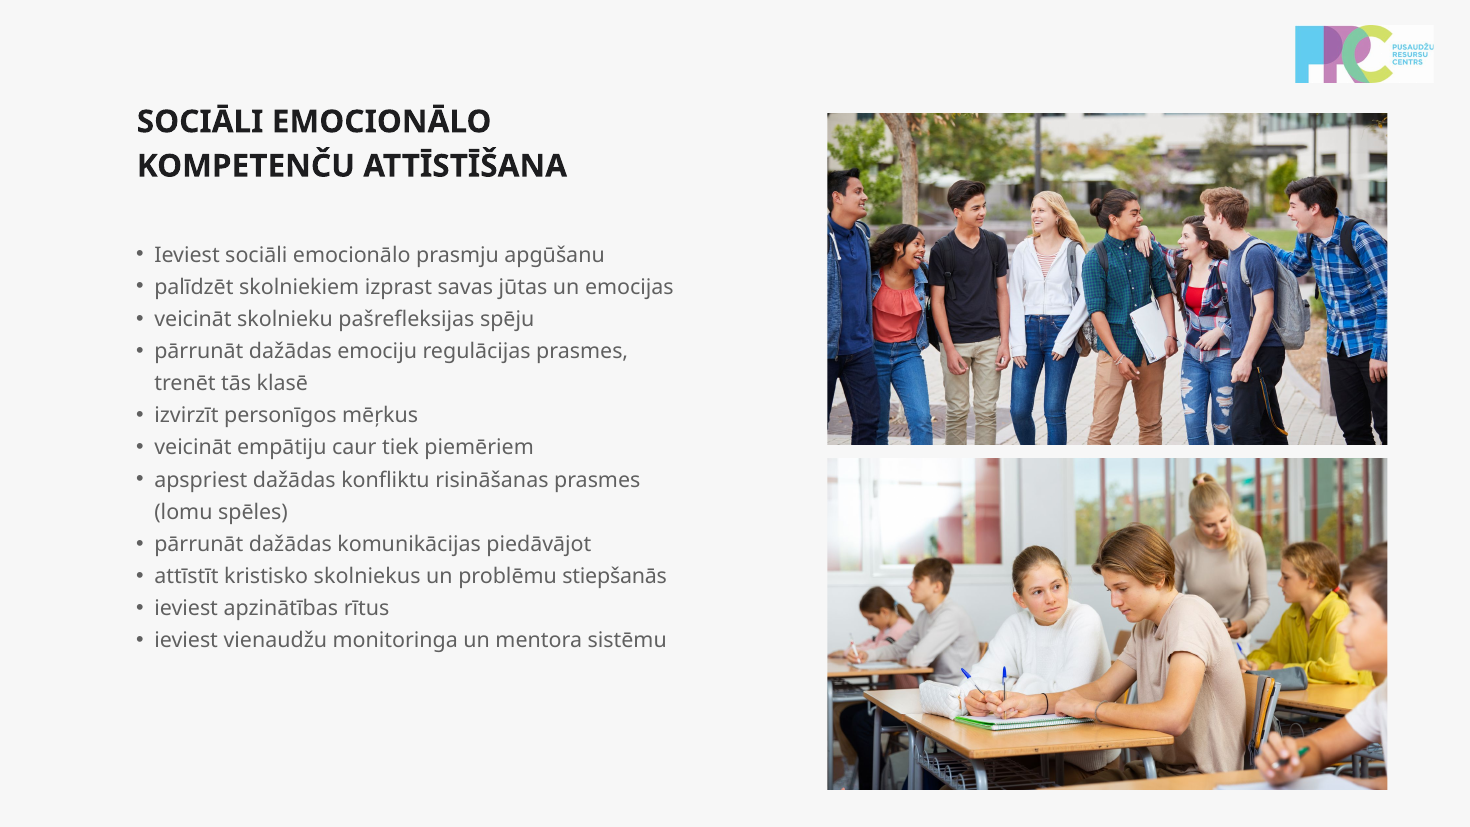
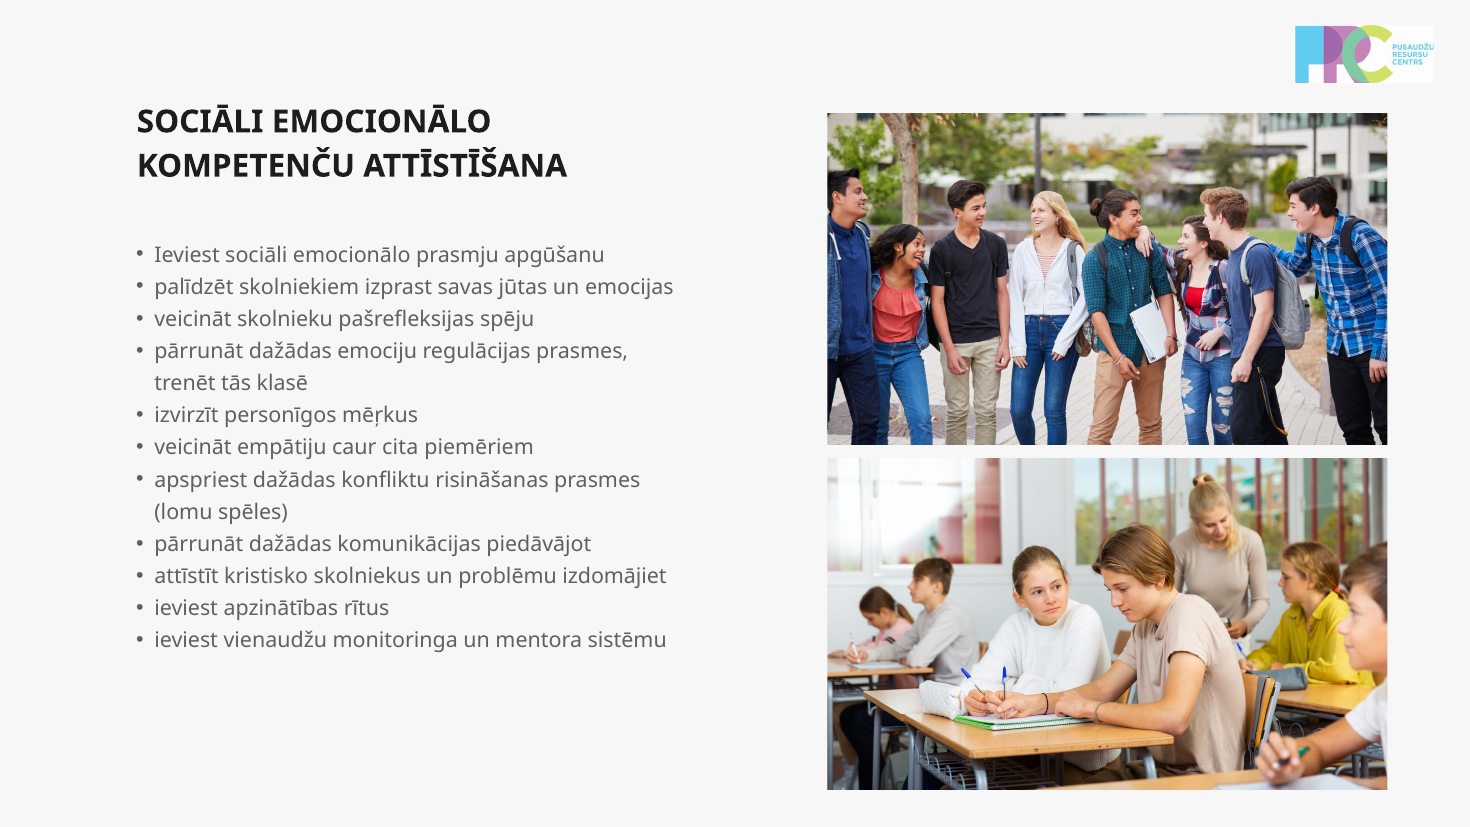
tiek: tiek -> cita
stiepšanās: stiepšanās -> izdomājiet
